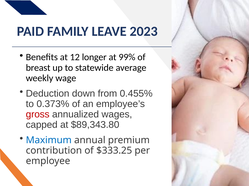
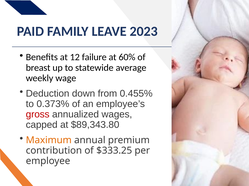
longer: longer -> failure
99%: 99% -> 60%
Maximum colour: blue -> orange
